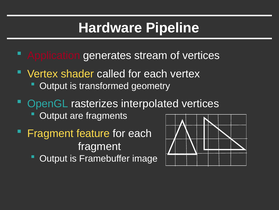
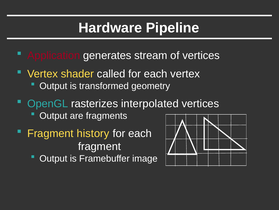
feature: feature -> history
